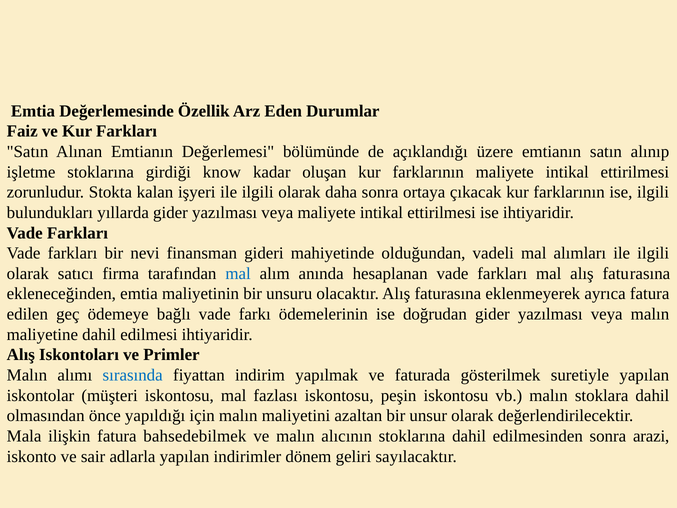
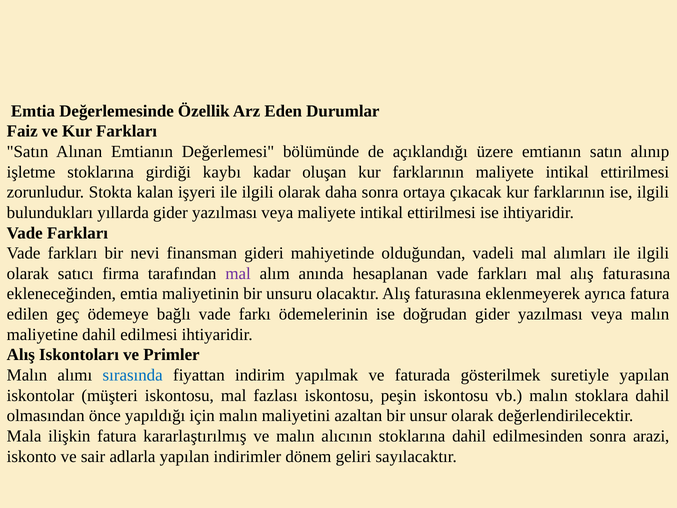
know: know -> kaybı
mal at (238, 273) colour: blue -> purple
bahsedebilmek: bahsedebilmek -> kararlaştırılmış
